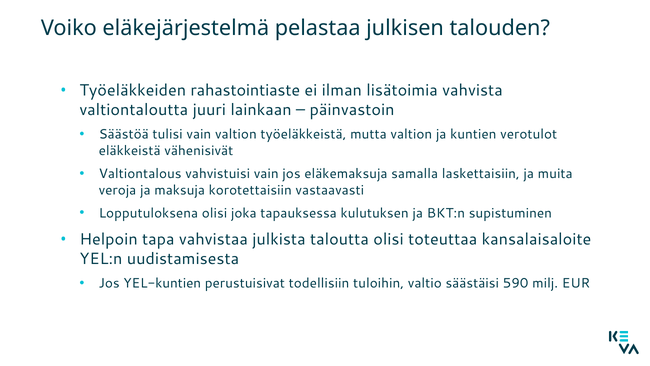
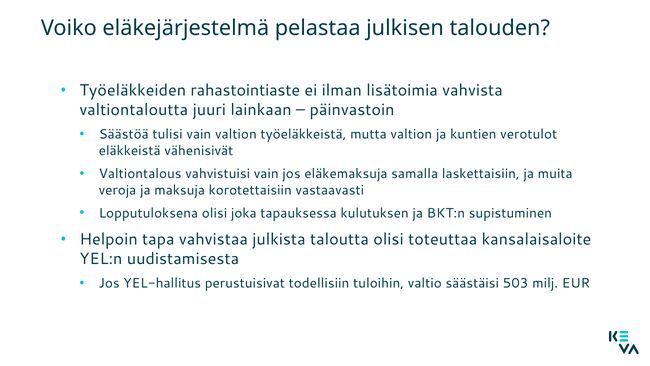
YEL-kuntien: YEL-kuntien -> YEL-hallitus
590: 590 -> 503
